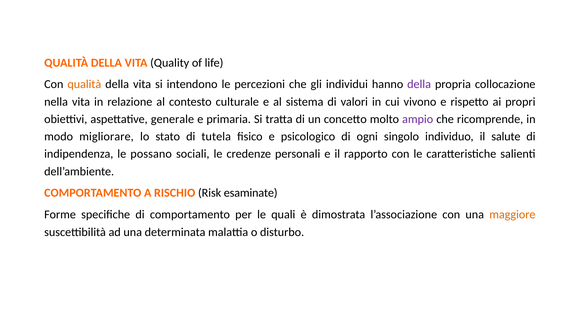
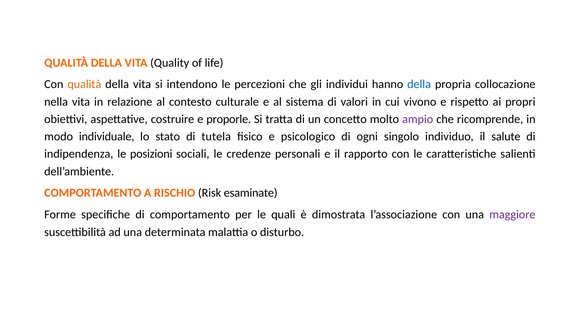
della at (419, 84) colour: purple -> blue
generale: generale -> costruire
primaria: primaria -> proporle
migliorare: migliorare -> individuale
possano: possano -> posizioni
maggiore colour: orange -> purple
